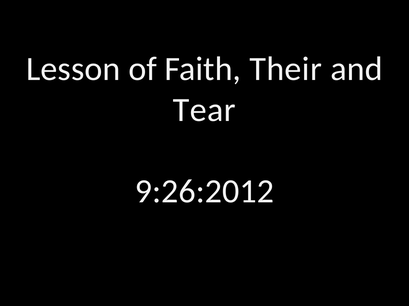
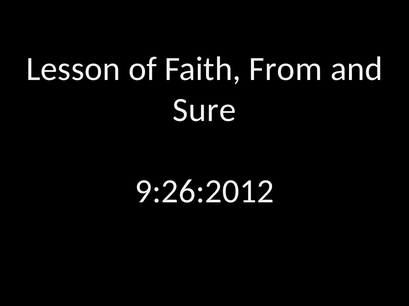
Their: Their -> From
Tear: Tear -> Sure
